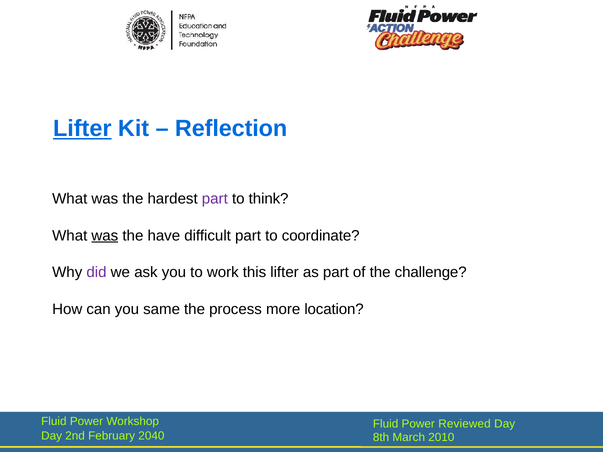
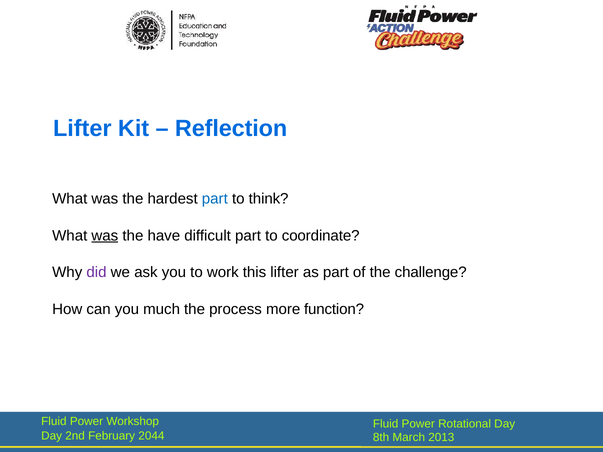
Lifter at (82, 129) underline: present -> none
part at (215, 199) colour: purple -> blue
same: same -> much
location: location -> function
Reviewed: Reviewed -> Rotational
2040: 2040 -> 2044
2010: 2010 -> 2013
